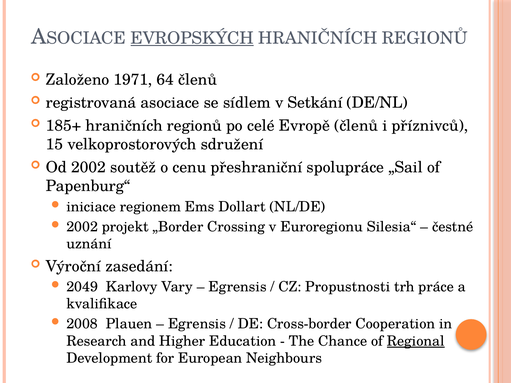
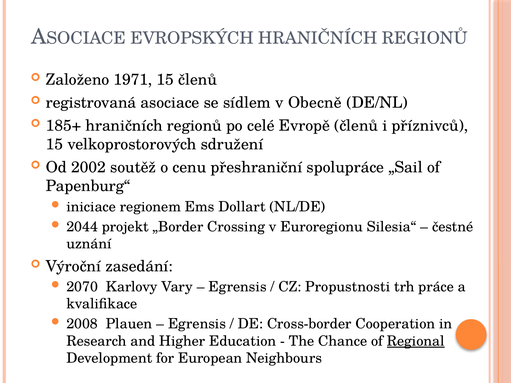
EVROPSKÝCH underline: present -> none
1971 64: 64 -> 15
Setkání: Setkání -> Obecně
2002 at (82, 227): 2002 -> 2044
2049: 2049 -> 2070
